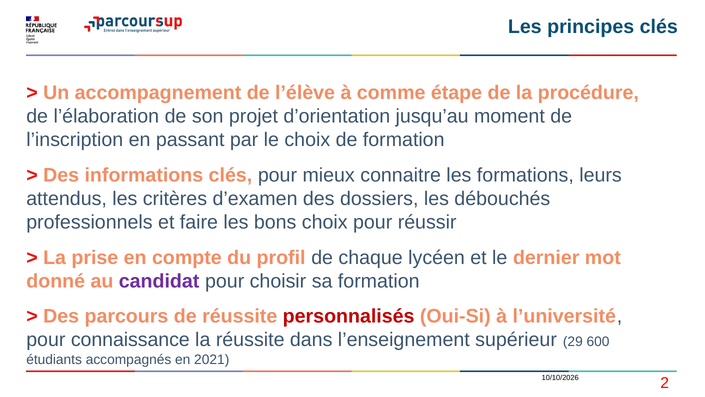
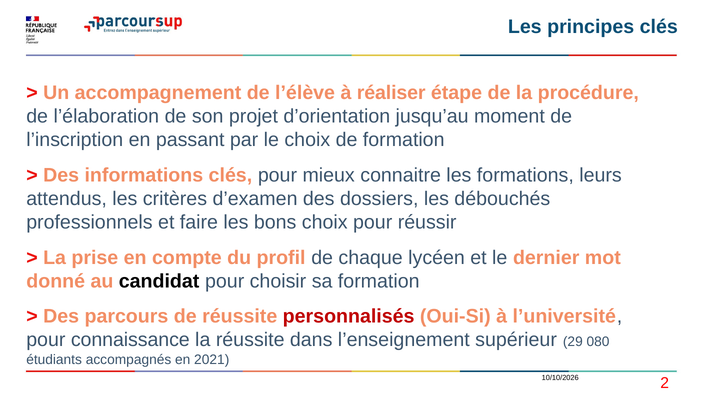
comme: comme -> réaliser
candidat colour: purple -> black
600: 600 -> 080
